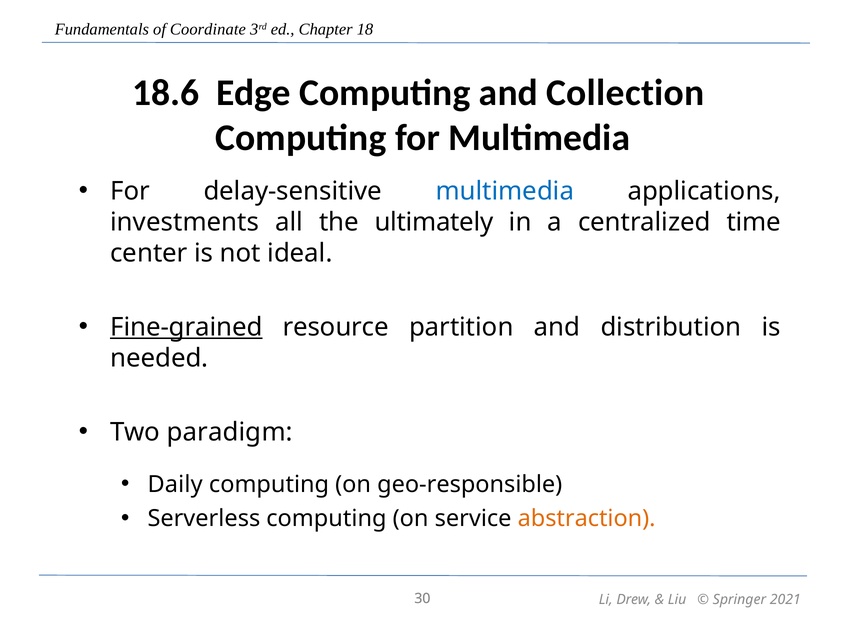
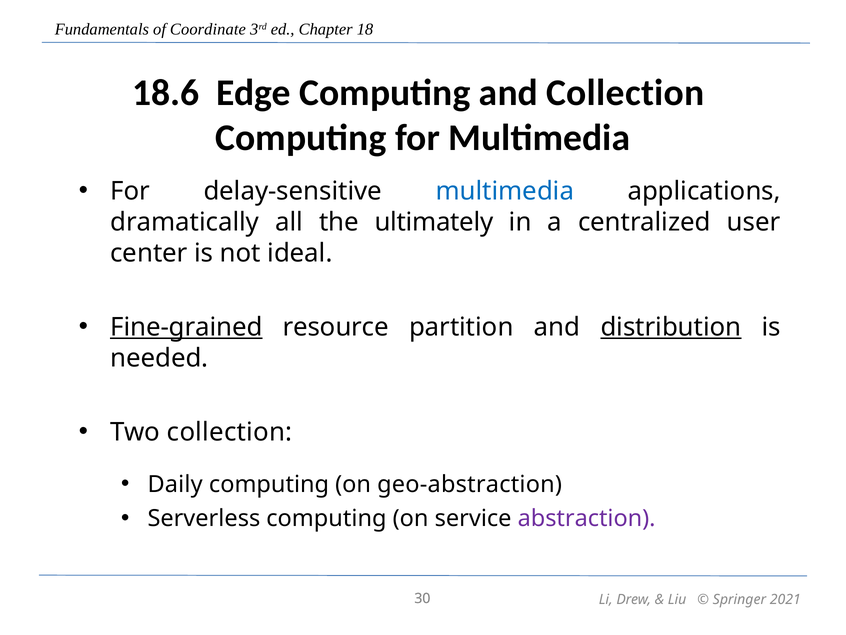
investments: investments -> dramatically
time: time -> user
distribution underline: none -> present
Two paradigm: paradigm -> collection
geo-responsible: geo-responsible -> geo-abstraction
abstraction colour: orange -> purple
